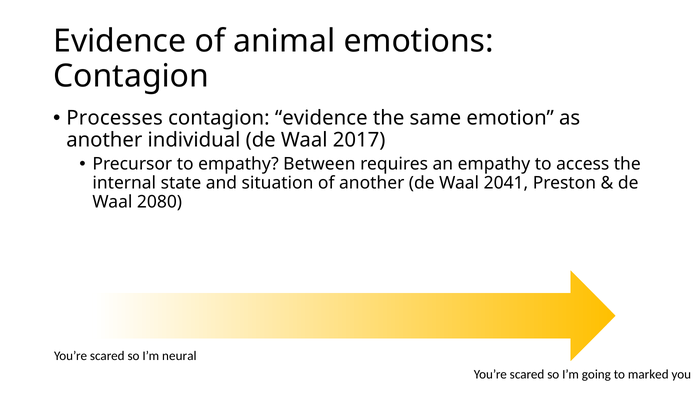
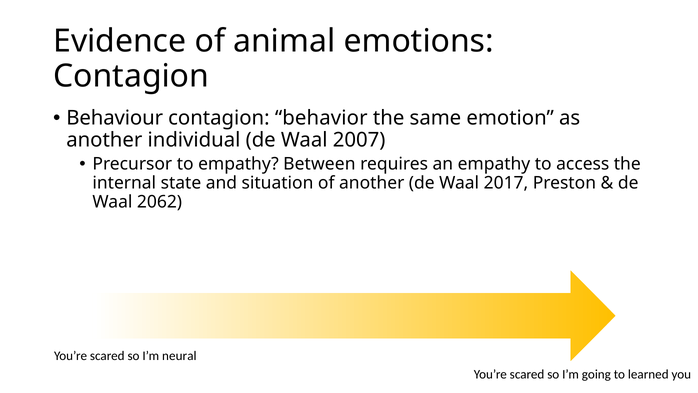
Processes: Processes -> Behaviour
contagion evidence: evidence -> behavior
2017: 2017 -> 2007
2041: 2041 -> 2017
2080: 2080 -> 2062
marked: marked -> learned
